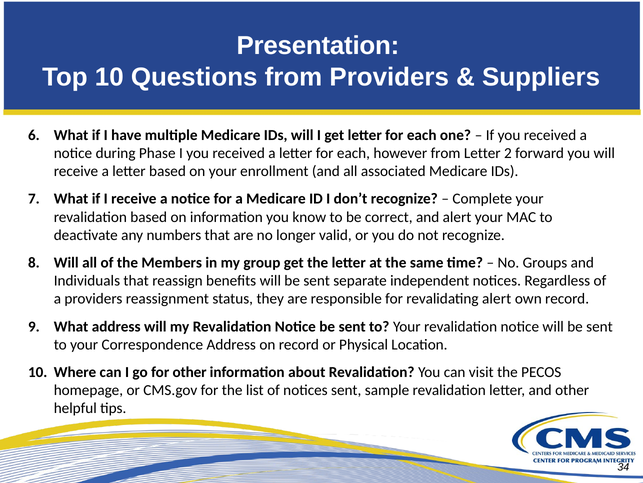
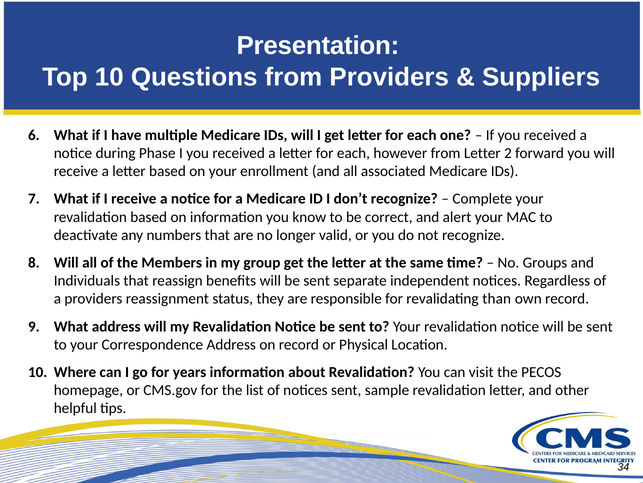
revalidating alert: alert -> than
for other: other -> years
